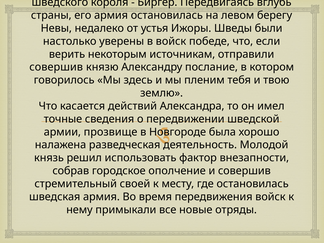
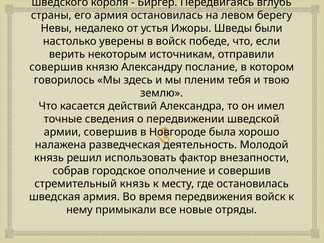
армии прозвище: прозвище -> совершив
стремительный своей: своей -> князь
